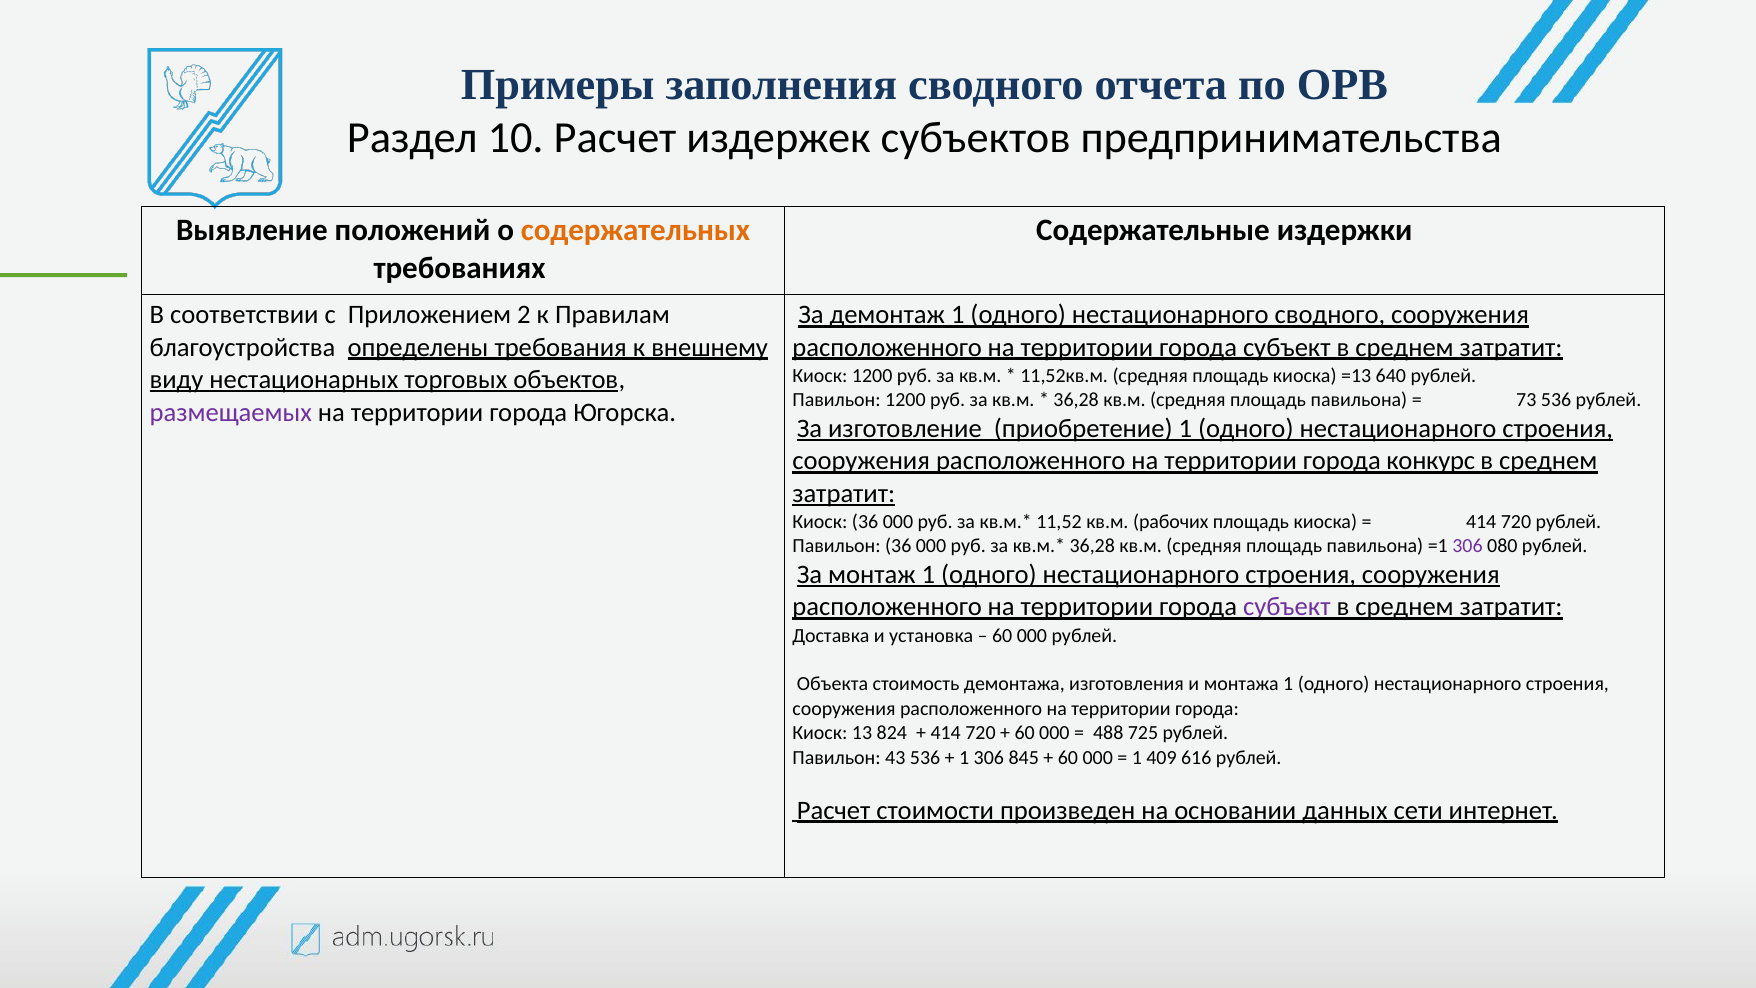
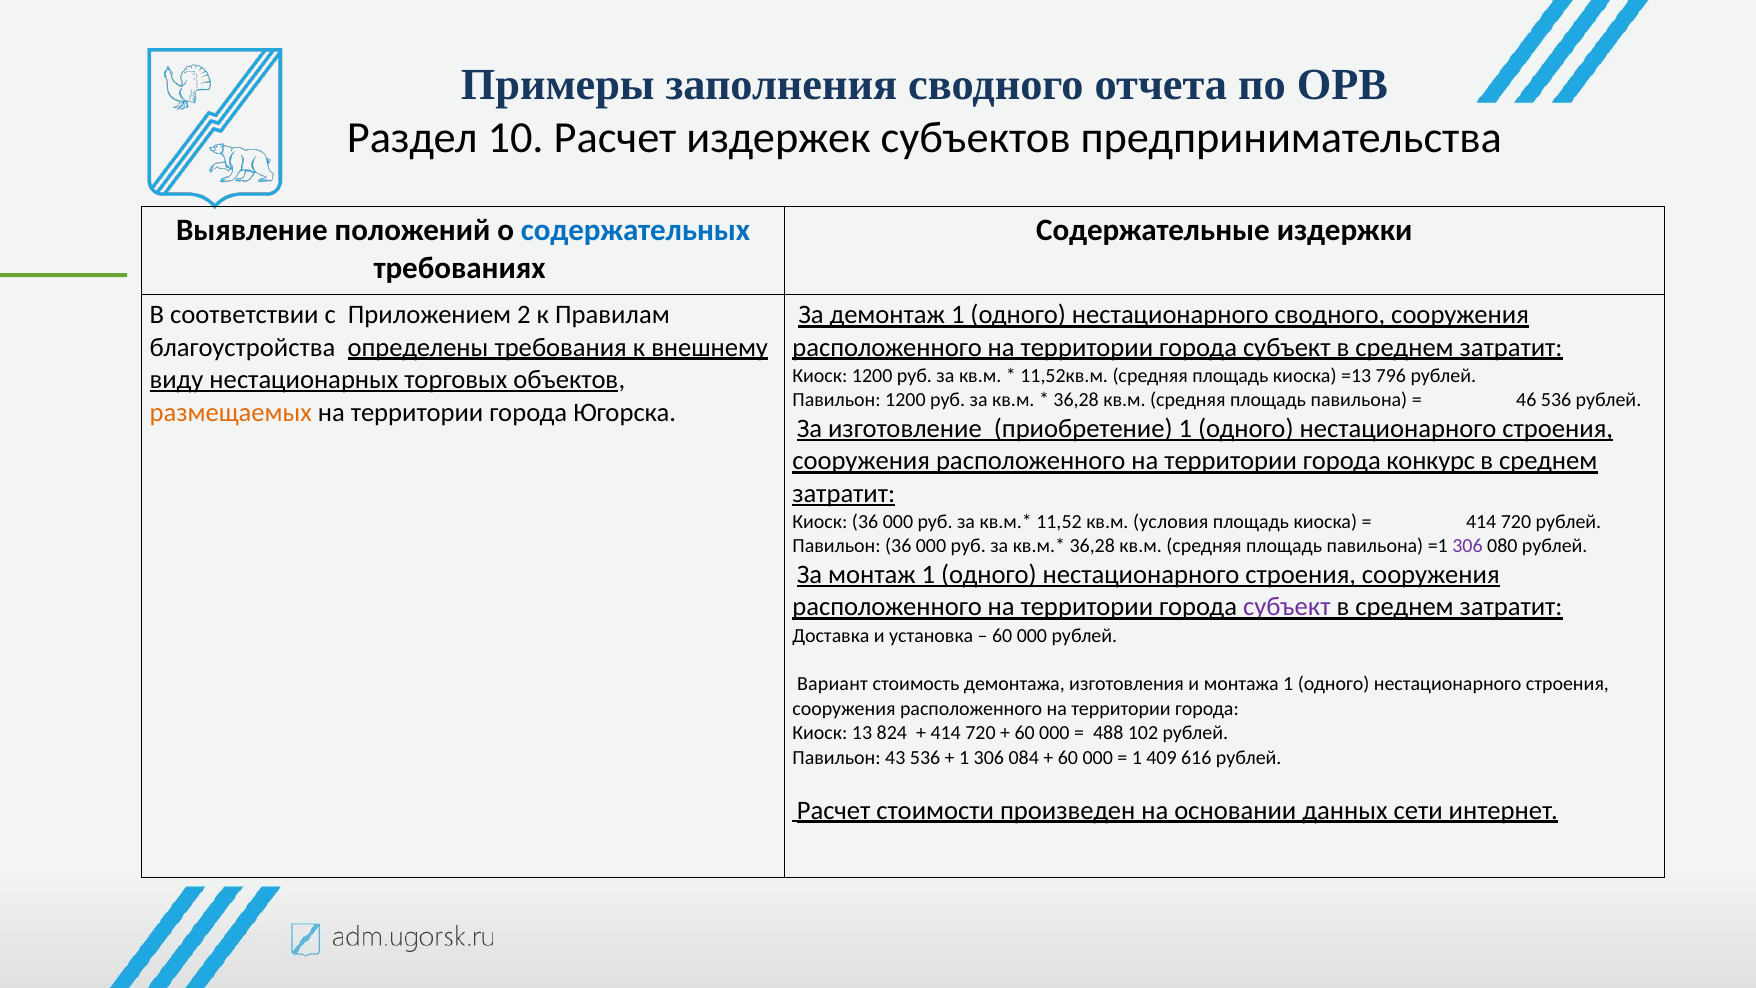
содержательных colour: orange -> blue
640: 640 -> 796
73: 73 -> 46
размещаемых colour: purple -> orange
рабочих: рабочих -> условия
Объекта: Объекта -> Вариант
725: 725 -> 102
845: 845 -> 084
